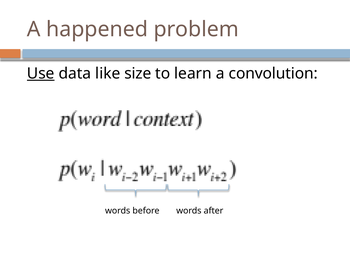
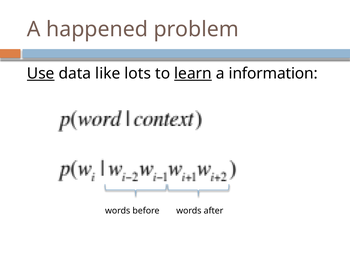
size: size -> lots
learn underline: none -> present
convolution: convolution -> information
